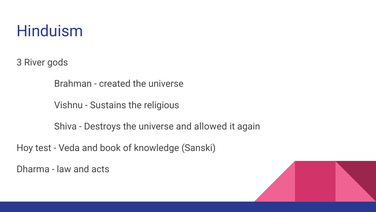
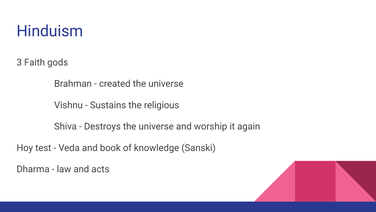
River: River -> Faith
allowed: allowed -> worship
